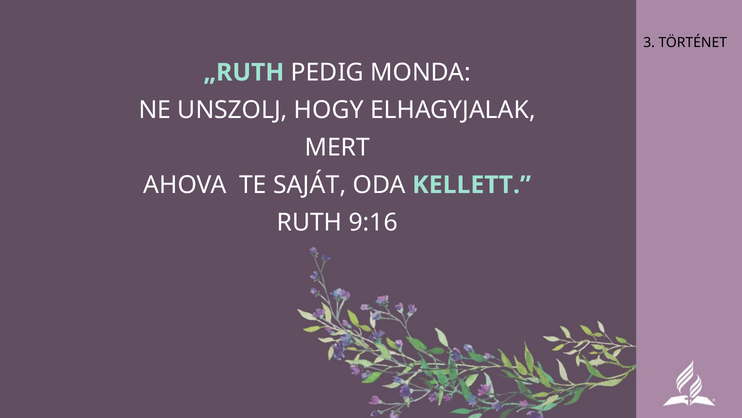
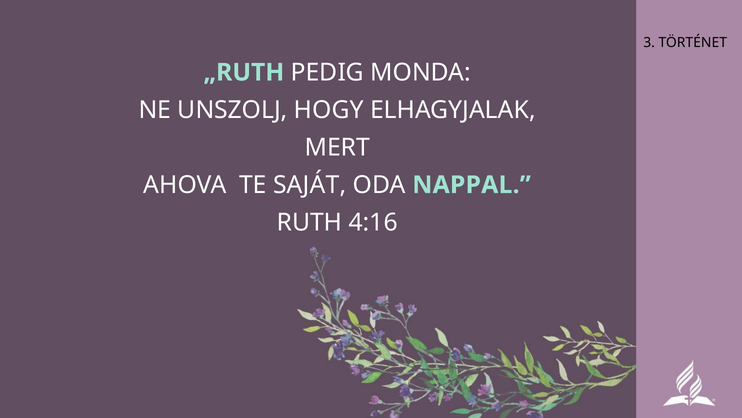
KELLETT: KELLETT -> NAPPAL
9:16: 9:16 -> 4:16
